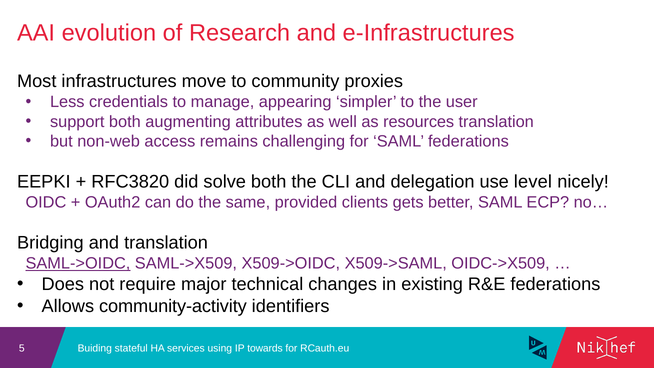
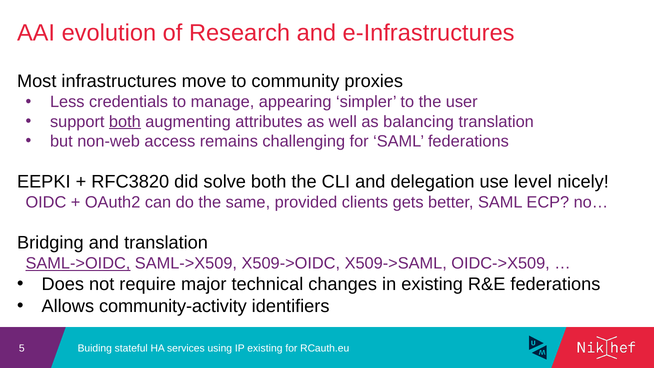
both at (125, 122) underline: none -> present
resources: resources -> balancing
IP towards: towards -> existing
